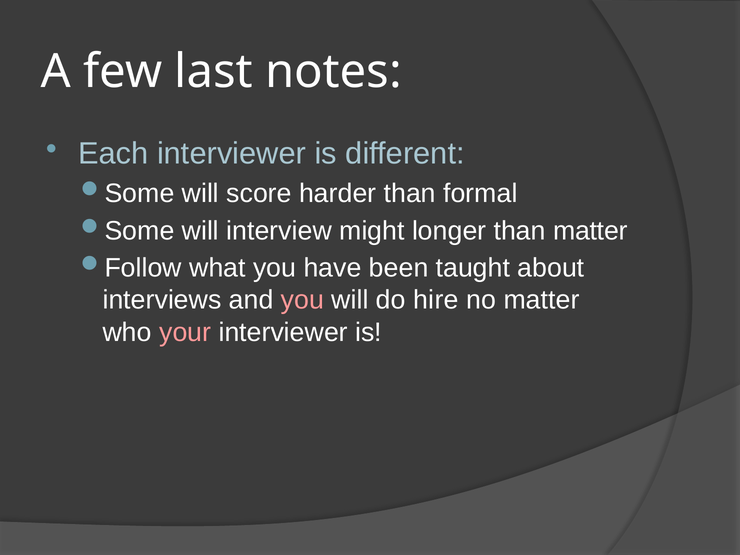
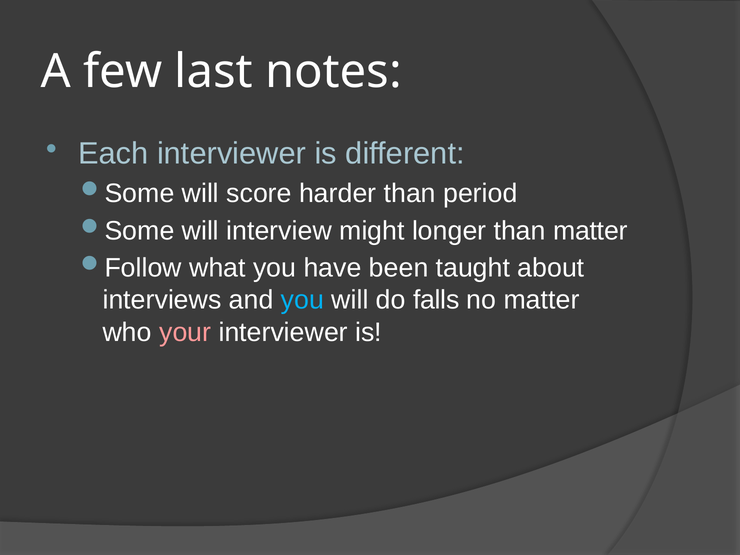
formal: formal -> period
you at (302, 300) colour: pink -> light blue
hire: hire -> falls
